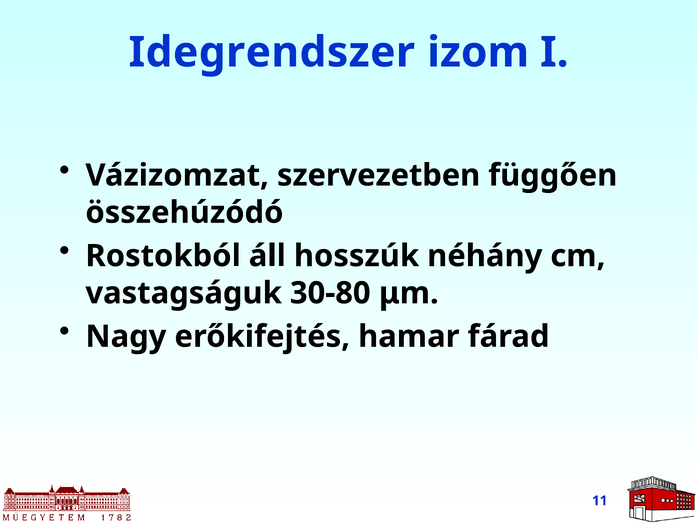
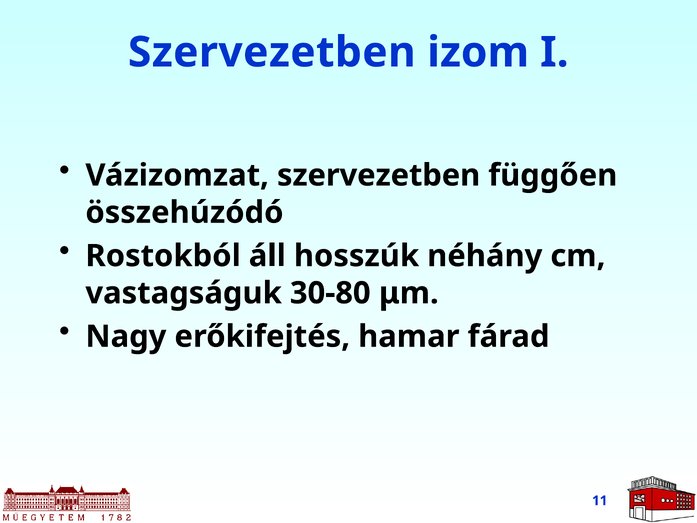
Idegrendszer at (272, 52): Idegrendszer -> Szervezetben
